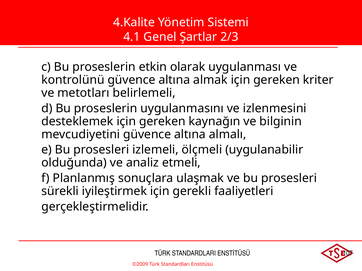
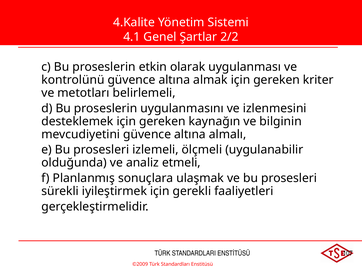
2/3: 2/3 -> 2/2
